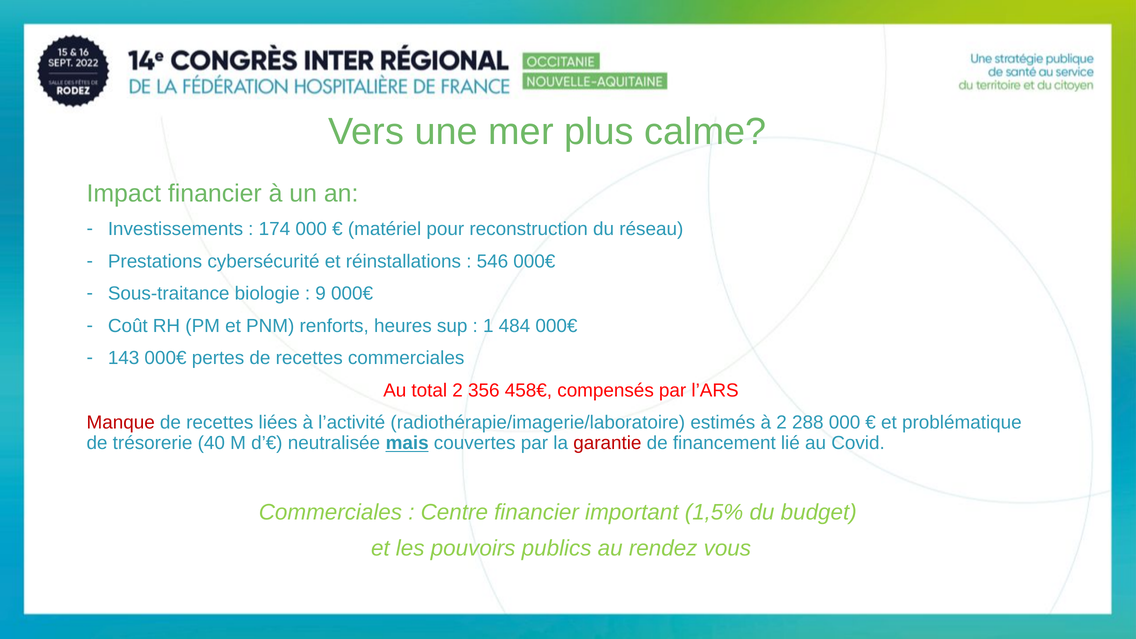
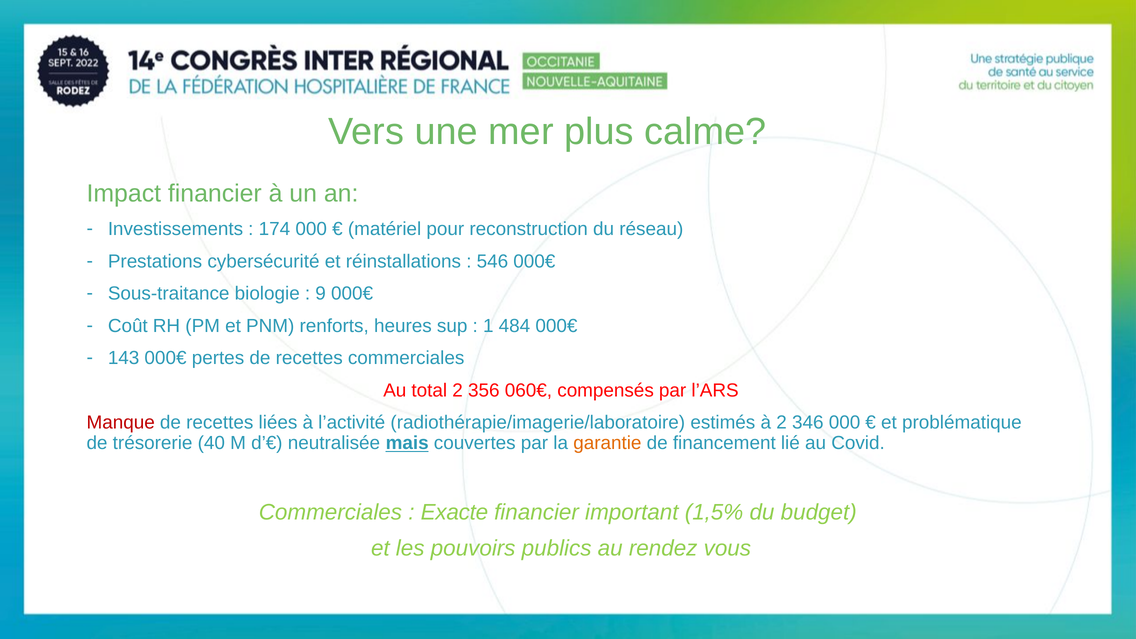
458€: 458€ -> 060€
288: 288 -> 346
garantie colour: red -> orange
Centre: Centre -> Exacte
